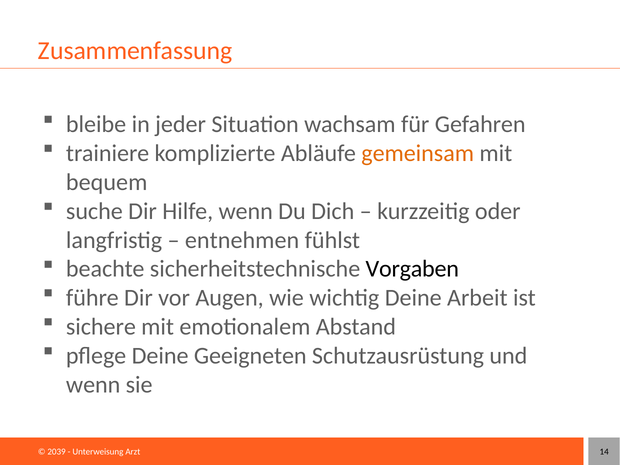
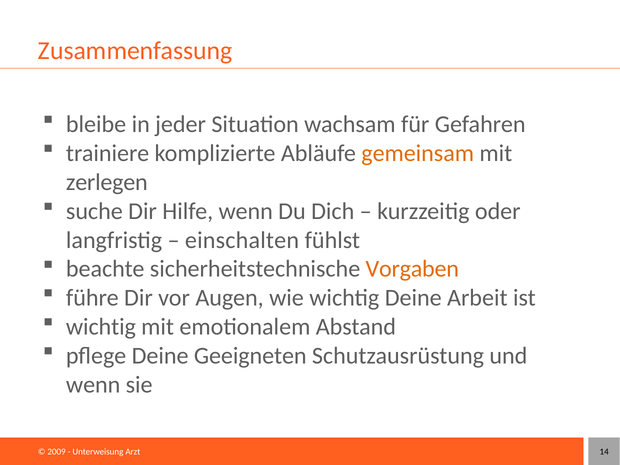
bequem: bequem -> zerlegen
entnehmen: entnehmen -> einschalten
Vorgaben colour: black -> orange
sichere at (101, 327): sichere -> wichtig
2039: 2039 -> 2009
